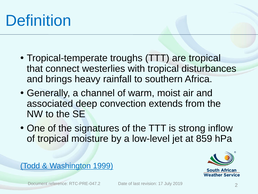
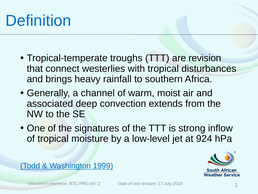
are tropical: tropical -> revision
859: 859 -> 924
